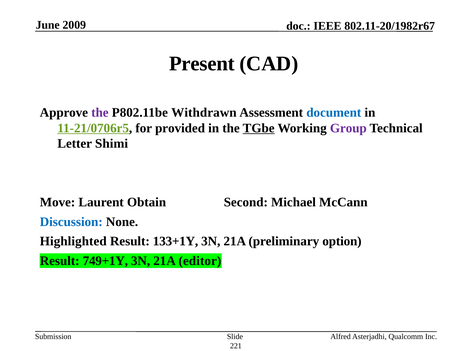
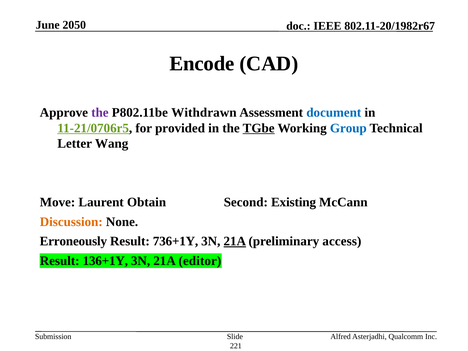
2009: 2009 -> 2050
Present: Present -> Encode
Group colour: purple -> blue
Shimi: Shimi -> Wang
Michael: Michael -> Existing
Discussion colour: blue -> orange
Highlighted: Highlighted -> Erroneously
133+1Y: 133+1Y -> 736+1Y
21A at (235, 241) underline: none -> present
option: option -> access
749+1Y: 749+1Y -> 136+1Y
